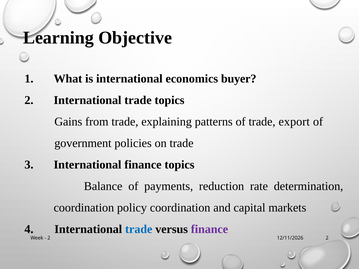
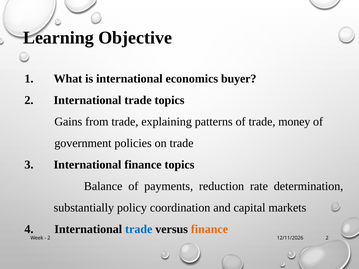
export: export -> money
coordination at (84, 208): coordination -> substantially
finance at (209, 229) colour: purple -> orange
